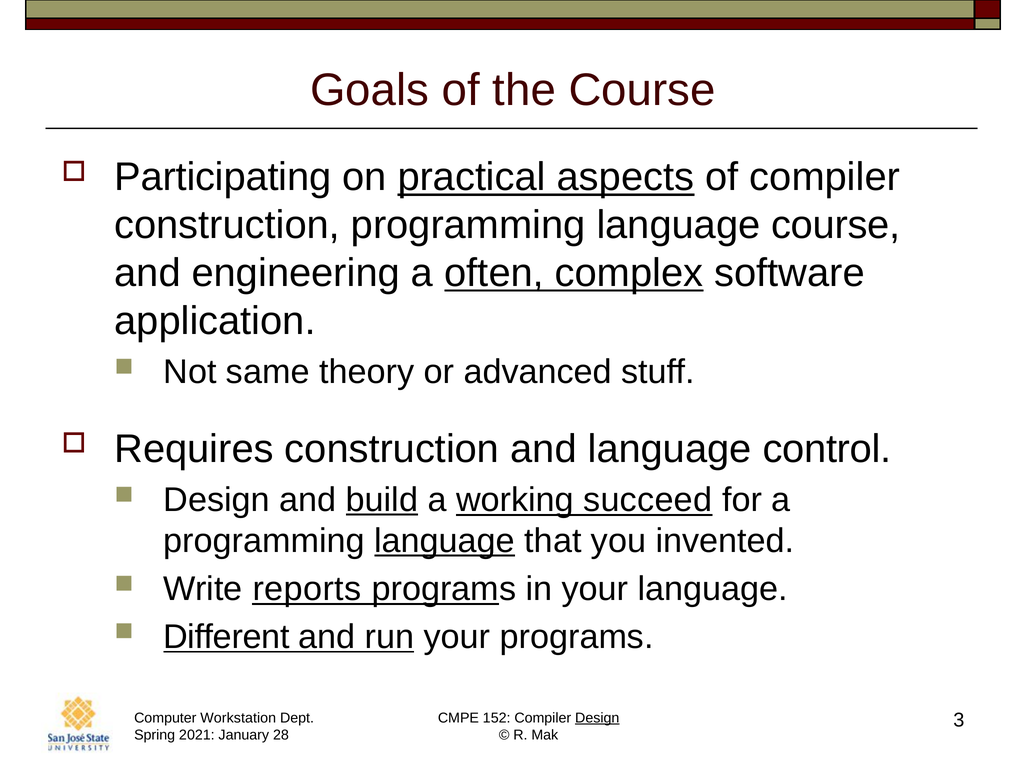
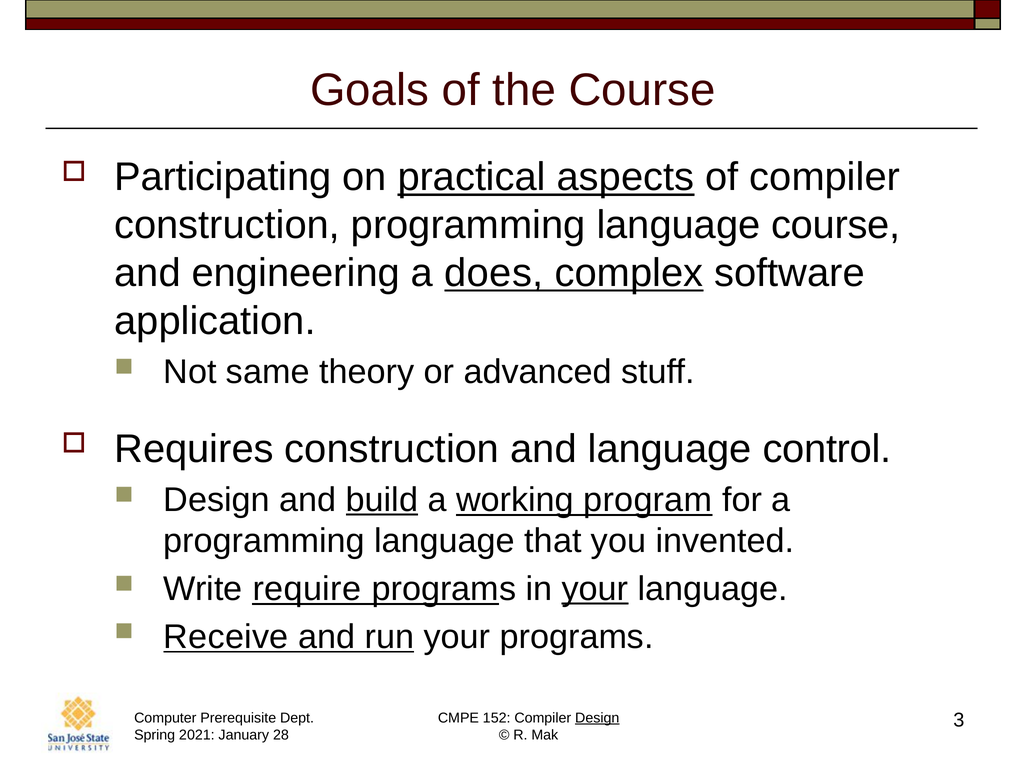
often: often -> does
succeed: succeed -> program
language at (445, 541) underline: present -> none
reports: reports -> require
your at (595, 588) underline: none -> present
Different: Different -> Receive
Workstation: Workstation -> Prerequisite
